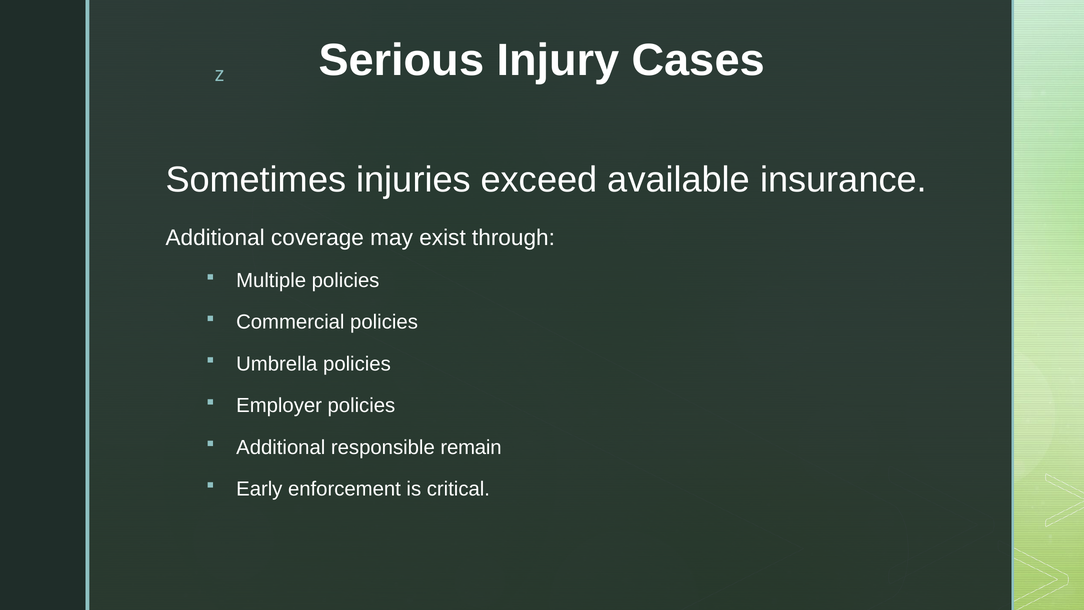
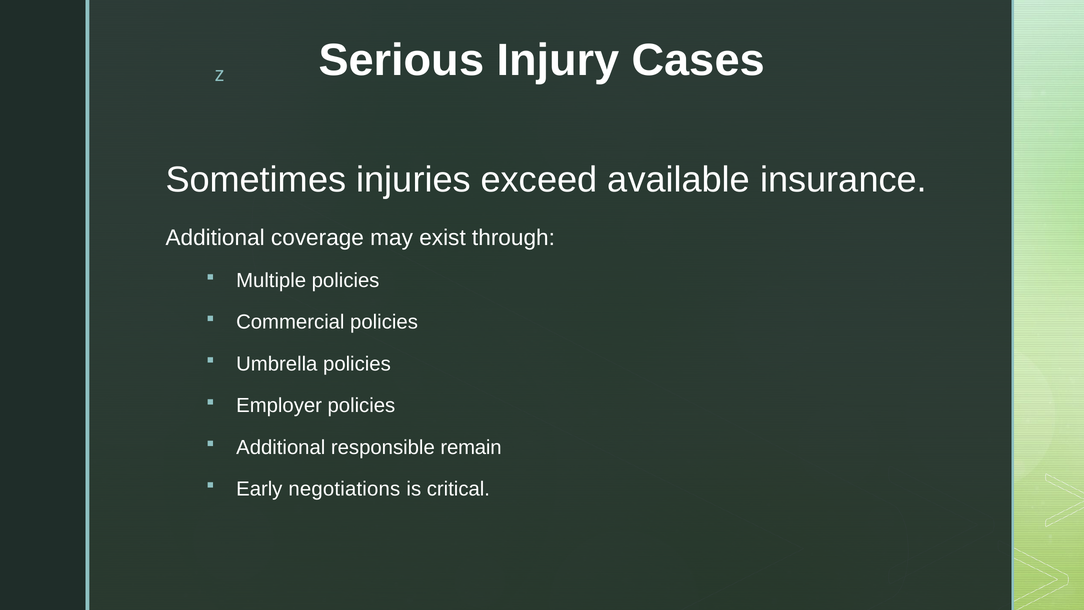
enforcement: enforcement -> negotiations
